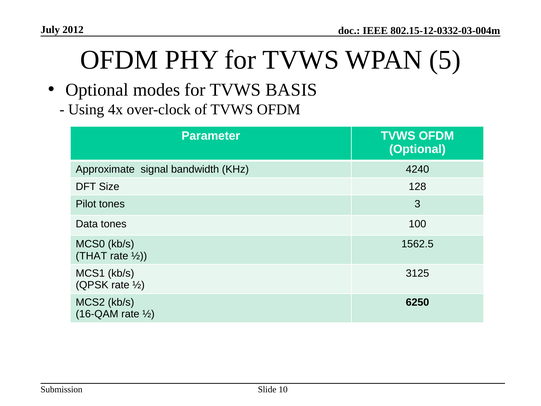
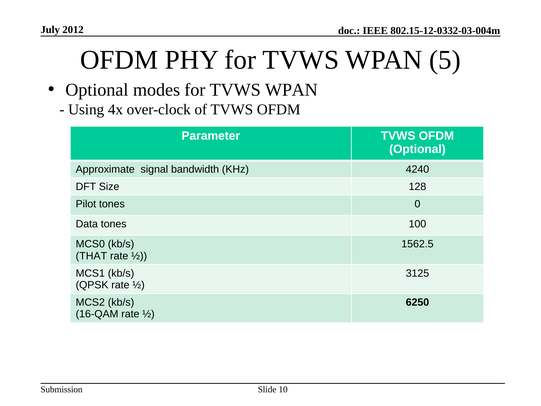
modes for TVWS BASIS: BASIS -> WPAN
3: 3 -> 0
